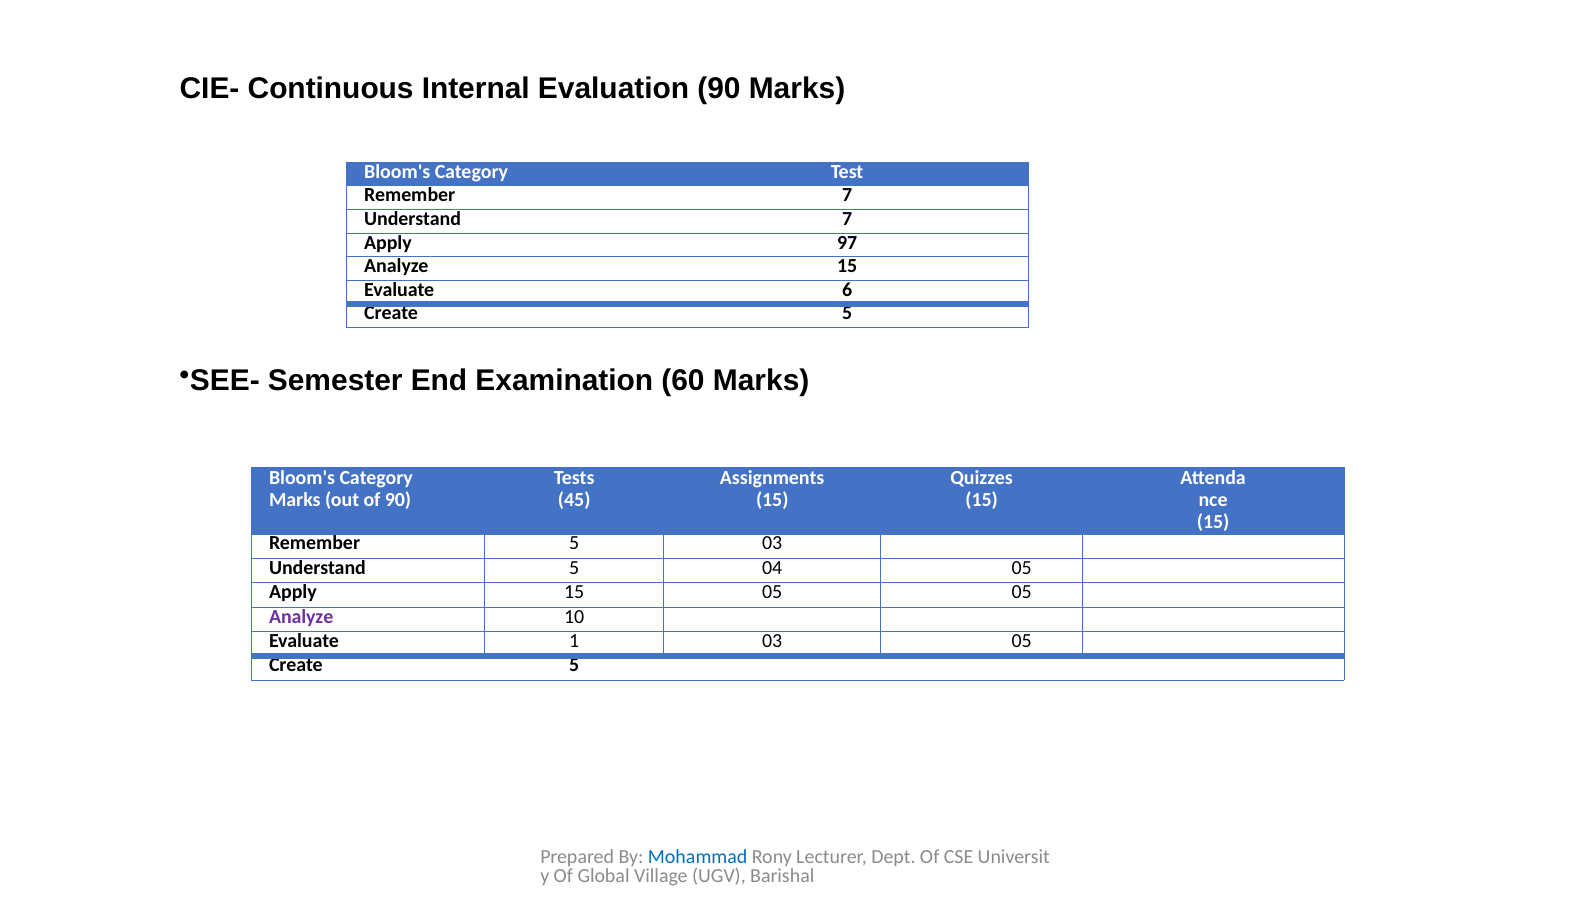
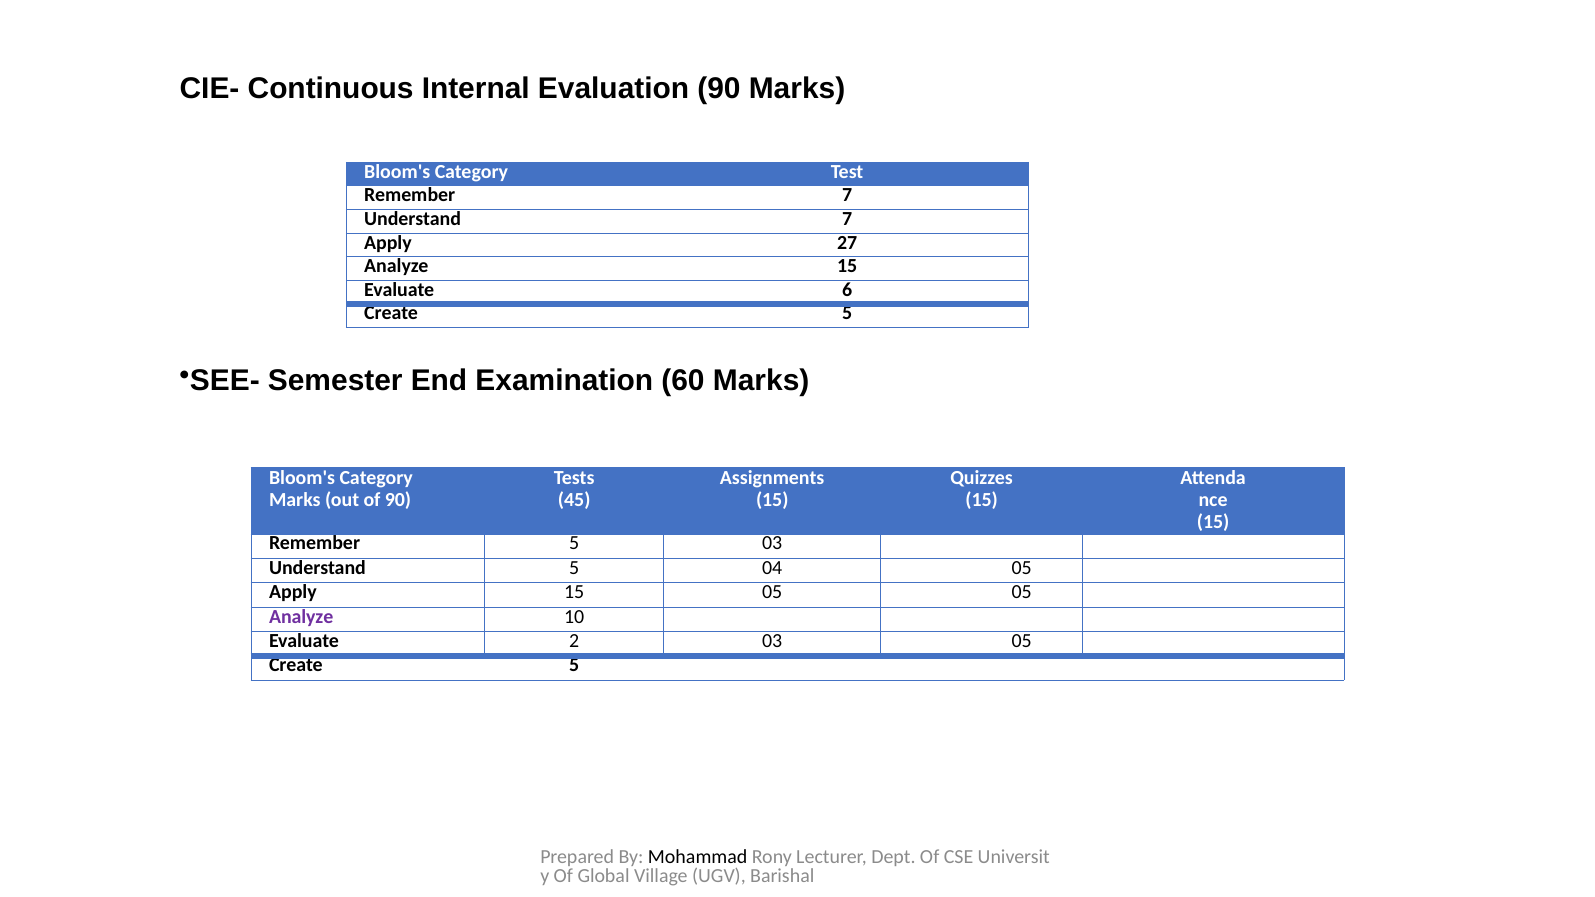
97: 97 -> 27
1: 1 -> 2
Mohammad colour: blue -> black
